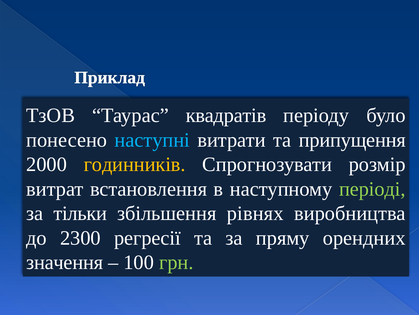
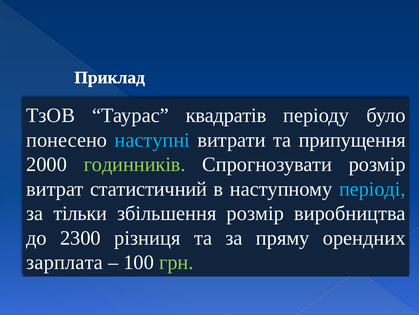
годинників colour: yellow -> light green
встановлення: встановлення -> статистичний
періоді colour: light green -> light blue
збільшення рівнях: рівнях -> розмір
регресії: регресії -> різниця
значення: значення -> зарплата
